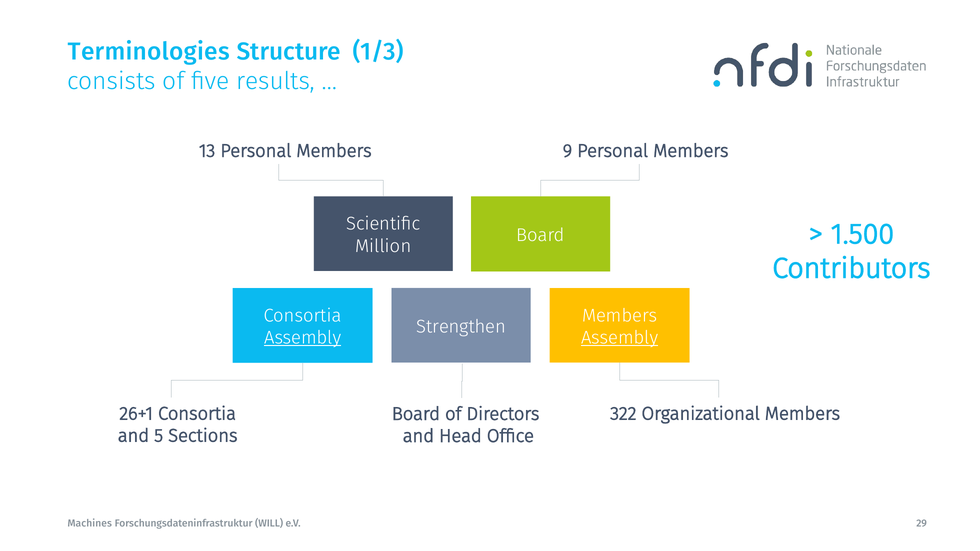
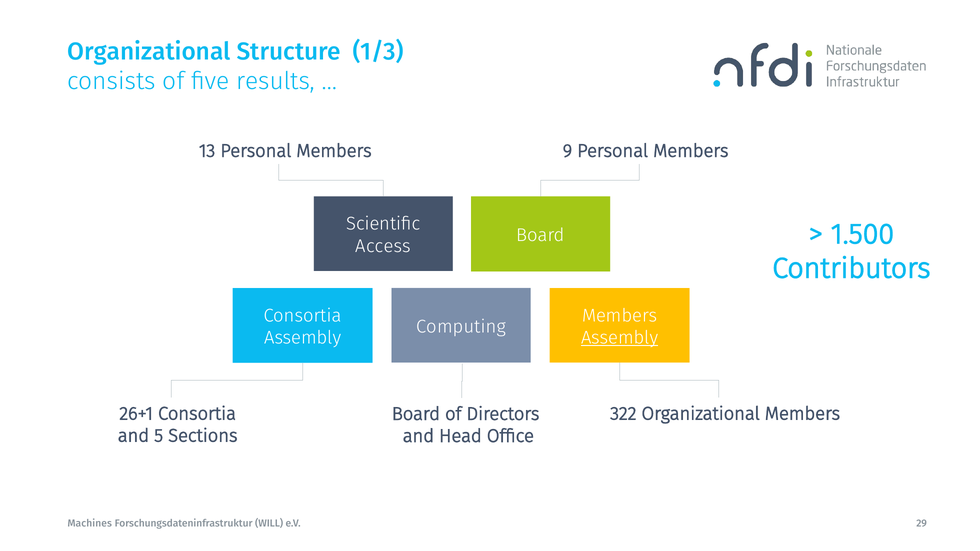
Terminologies at (149, 52): Terminologies -> Organizational
Million: Million -> Access
Strengthen: Strengthen -> Computing
Assembly at (303, 338) underline: present -> none
